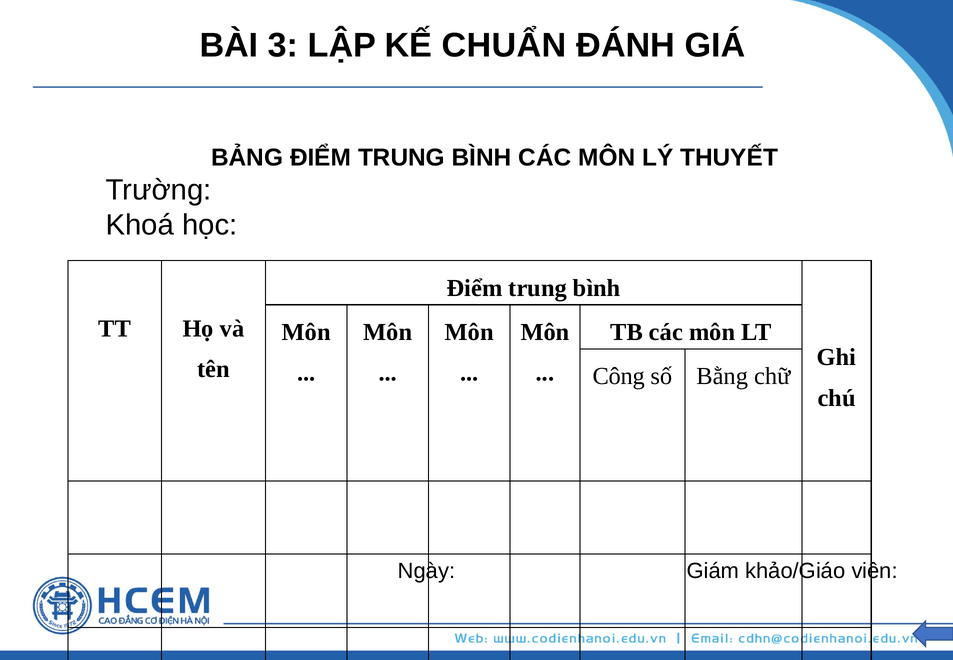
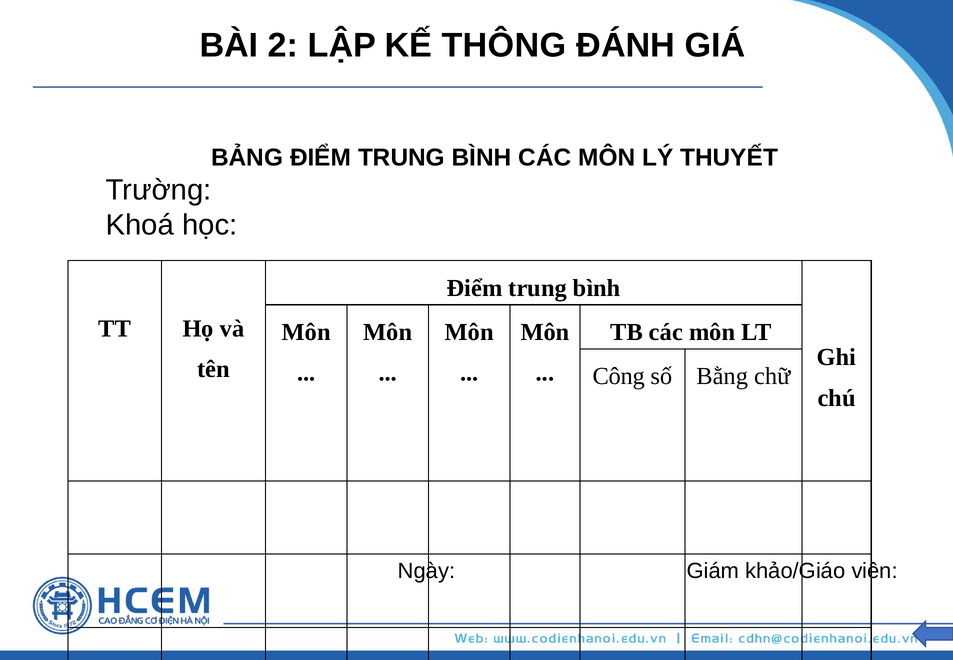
3: 3 -> 2
CHUẨN: CHUẨN -> THÔNG
